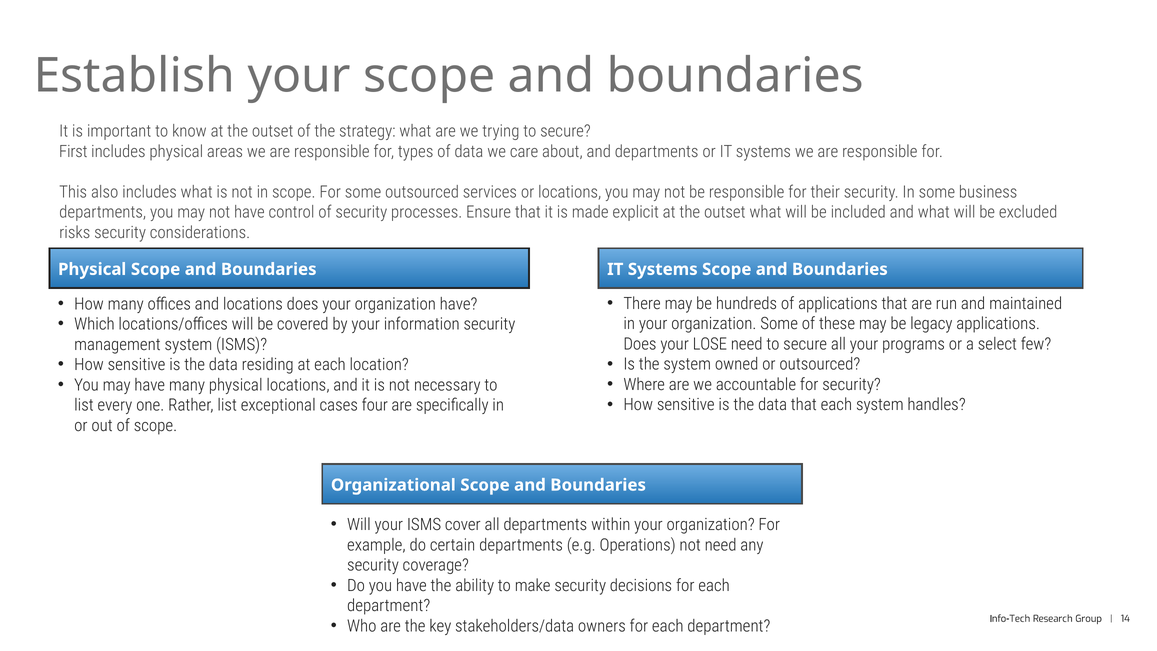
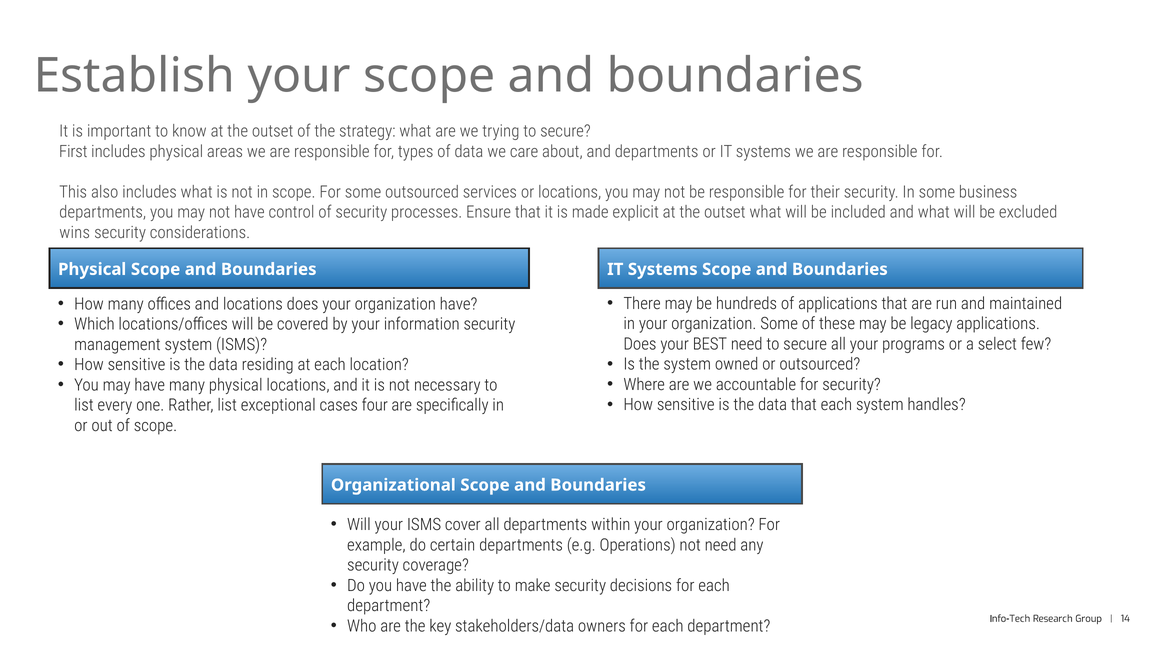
risks: risks -> wins
LOSE: LOSE -> BEST
